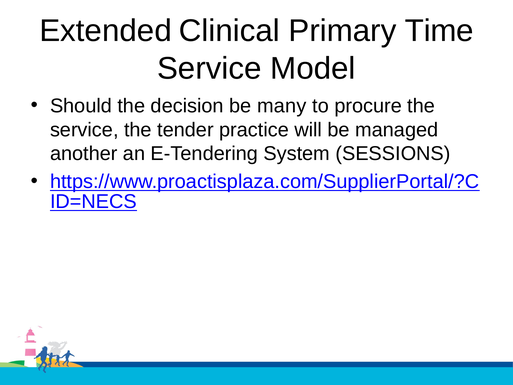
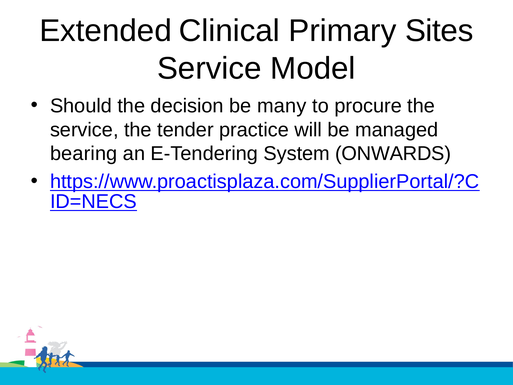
Time: Time -> Sites
another: another -> bearing
SESSIONS: SESSIONS -> ONWARDS
